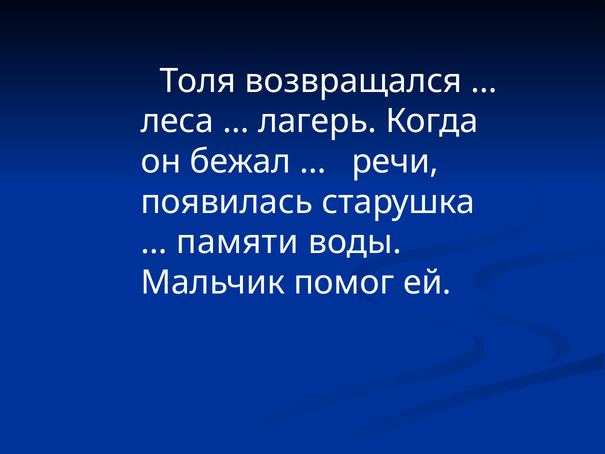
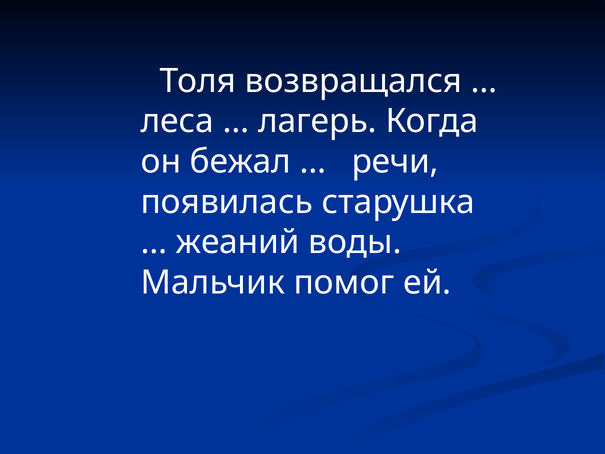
памяти: памяти -> жеаний
